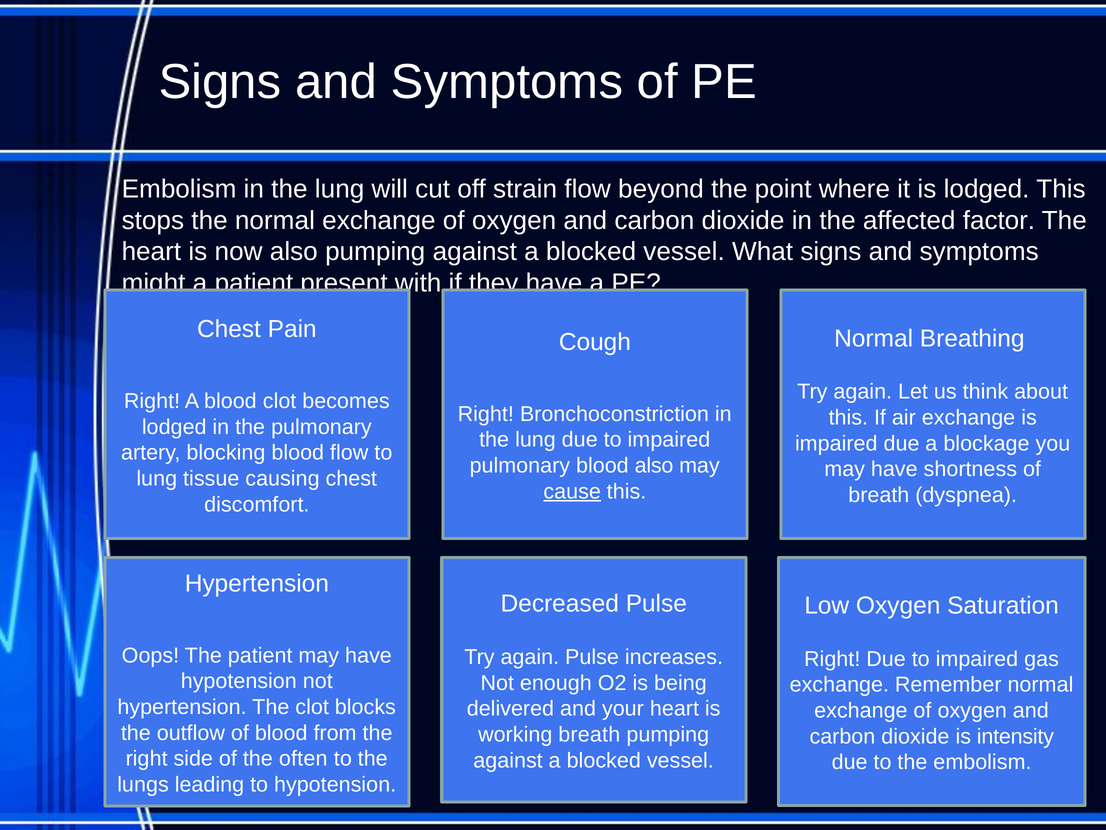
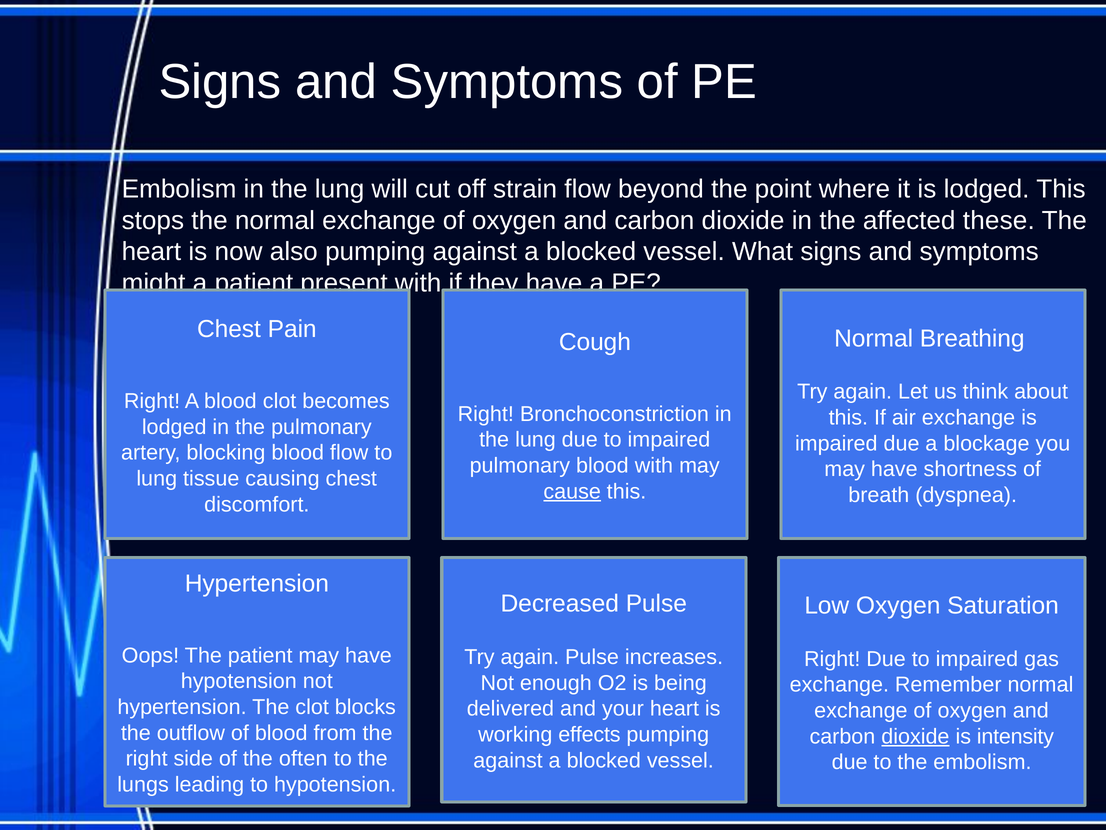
factor: factor -> these
blood also: also -> with
working breath: breath -> effects
dioxide at (915, 736) underline: none -> present
